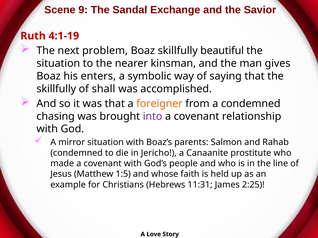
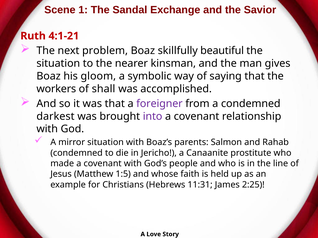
9: 9 -> 1
4:1-19: 4:1-19 -> 4:1-21
enters: enters -> gloom
skillfully at (56, 89): skillfully -> workers
foreigner colour: orange -> purple
chasing: chasing -> darkest
